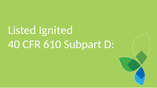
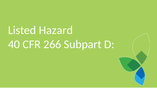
Ignited: Ignited -> Hazard
610: 610 -> 266
